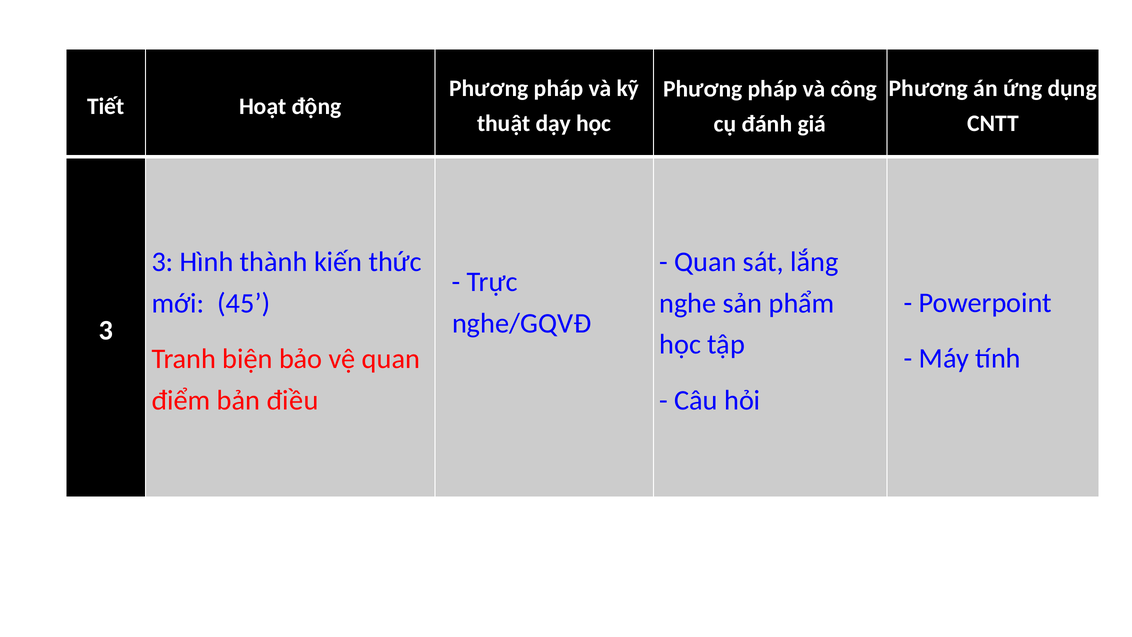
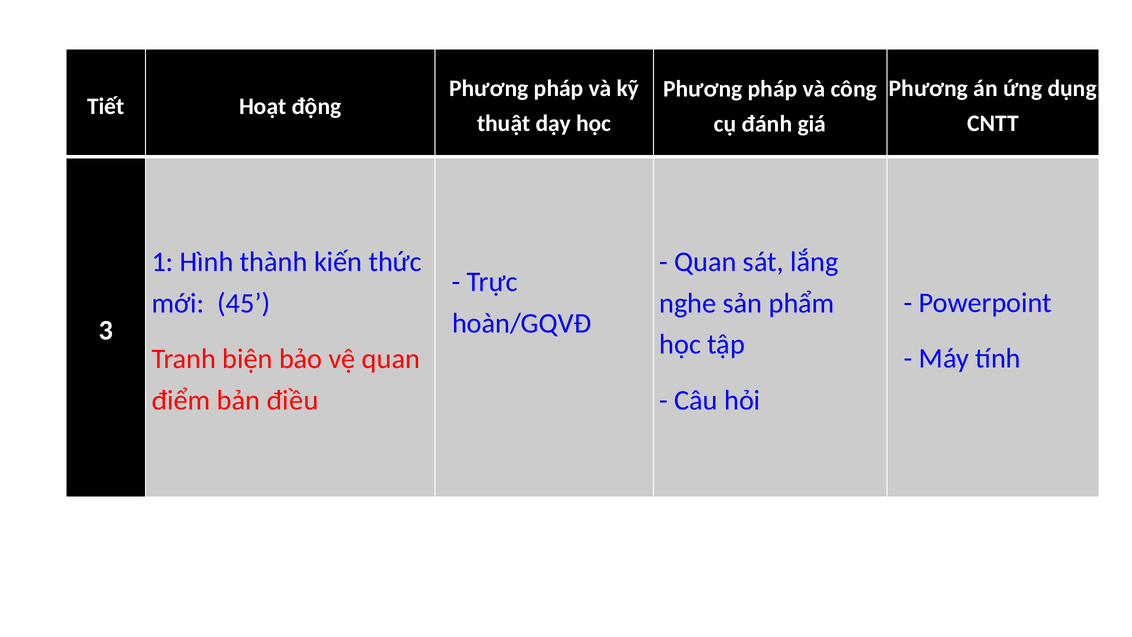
3 at (162, 262): 3 -> 1
nghe/GQVĐ: nghe/GQVĐ -> hoàn/GQVĐ
